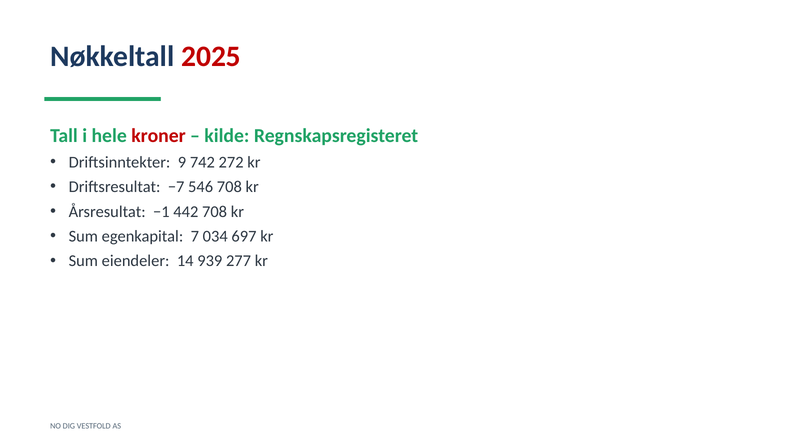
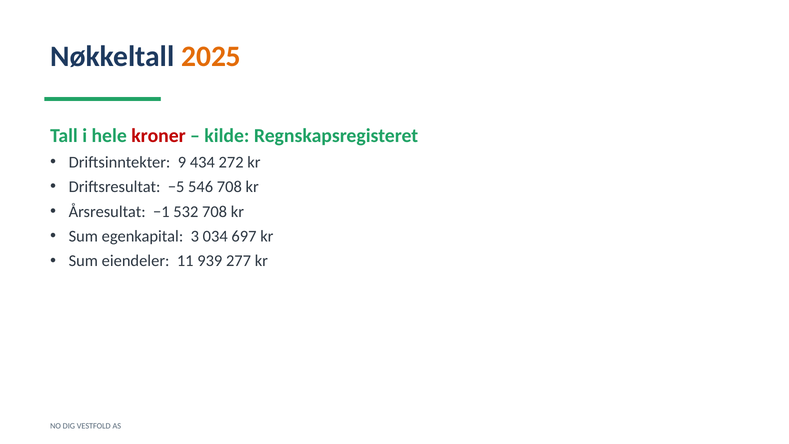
2025 colour: red -> orange
742: 742 -> 434
−7: −7 -> −5
442: 442 -> 532
7: 7 -> 3
14: 14 -> 11
